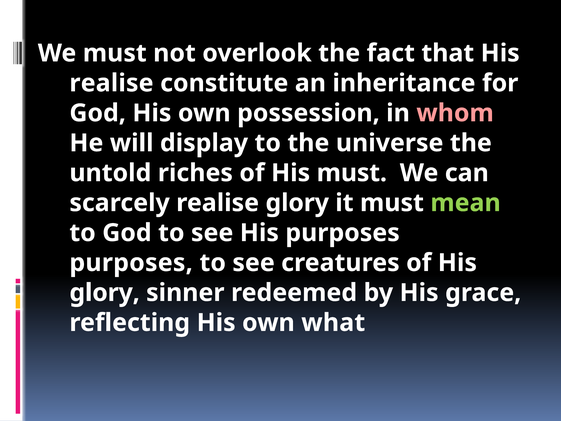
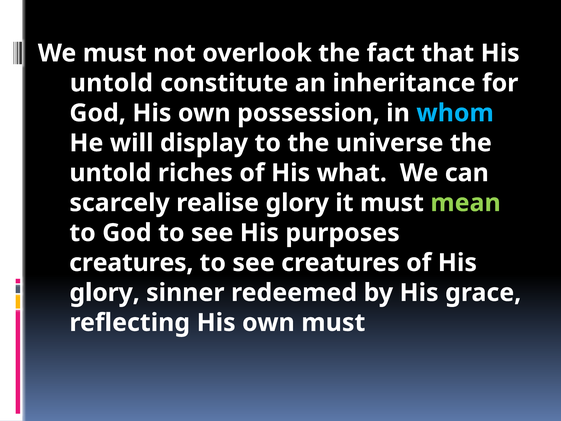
realise at (111, 83): realise -> untold
whom colour: pink -> light blue
His must: must -> what
purposes at (131, 263): purposes -> creatures
own what: what -> must
